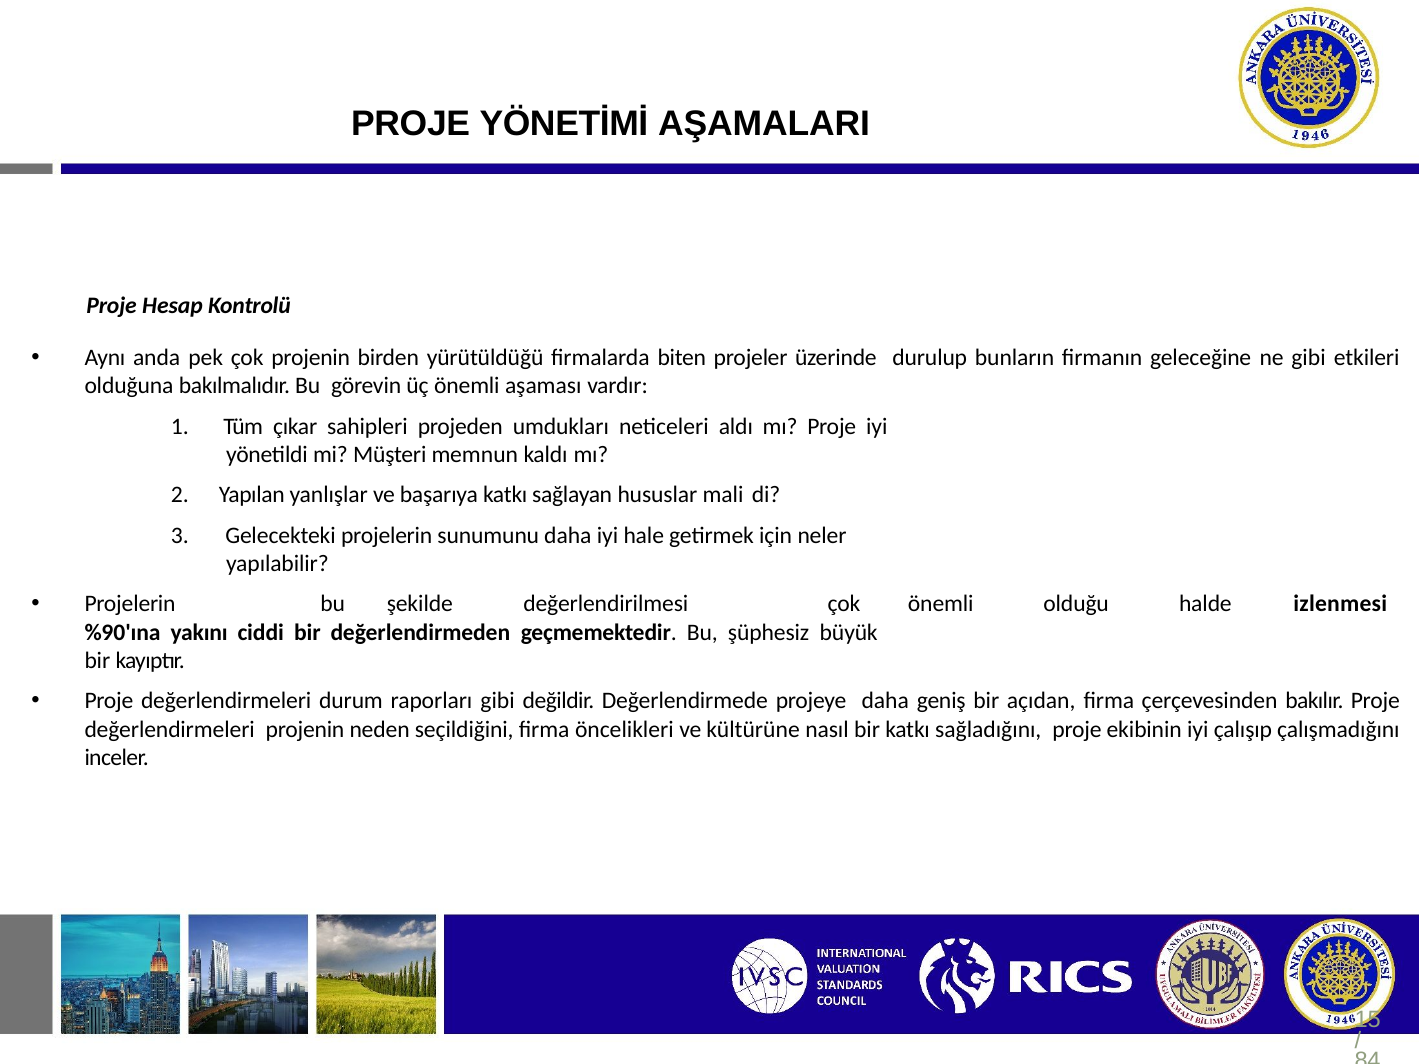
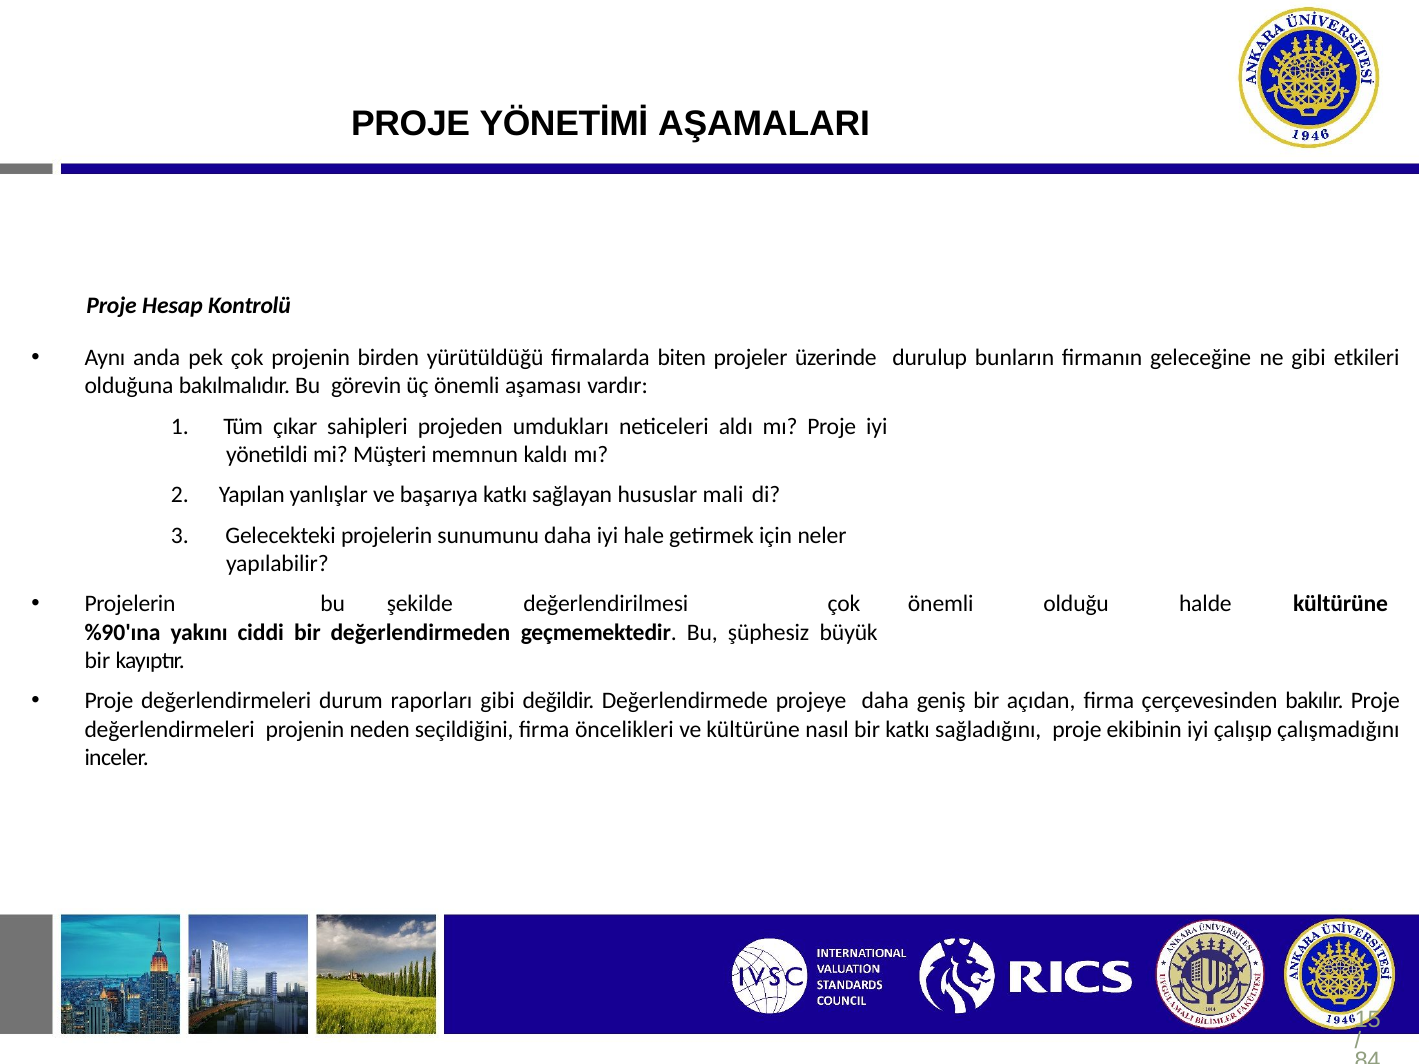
halde izlenmesi: izlenmesi -> kültürüne
